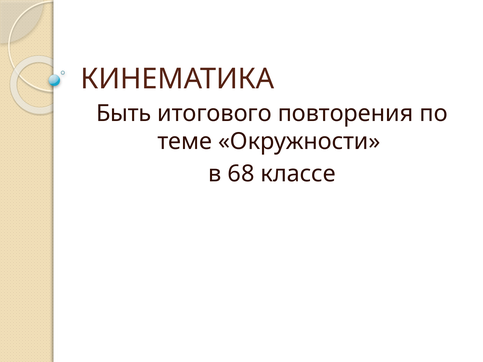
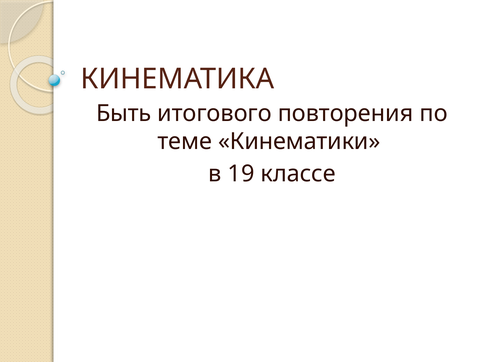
Окружности: Окружности -> Кинематики
68: 68 -> 19
